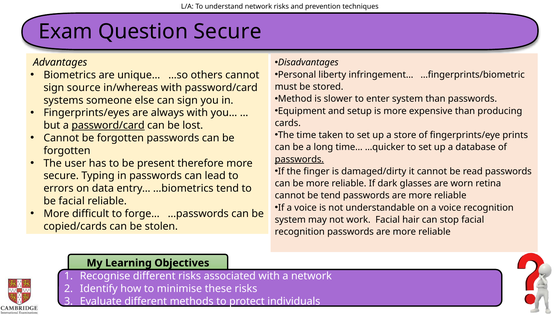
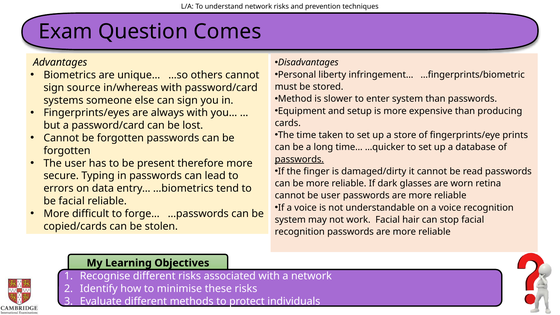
Question Secure: Secure -> Comes
password/card at (108, 125) underline: present -> none
be tend: tend -> user
